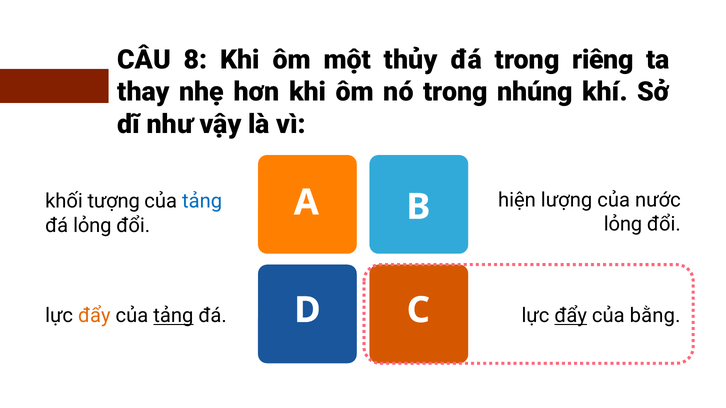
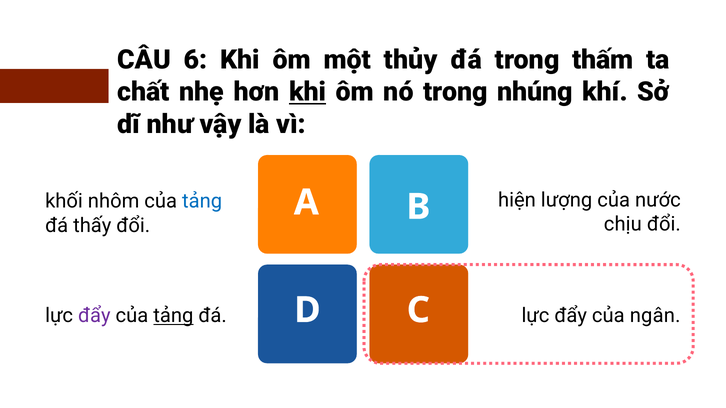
8: 8 -> 6
riêng: riêng -> thấm
thay: thay -> chất
khi at (308, 92) underline: none -> present
tượng: tượng -> nhôm
lỏng at (623, 224): lỏng -> chịu
đá lỏng: lỏng -> thấy
đẩy at (94, 316) colour: orange -> purple
đẩy at (571, 316) underline: present -> none
bằng: bằng -> ngân
